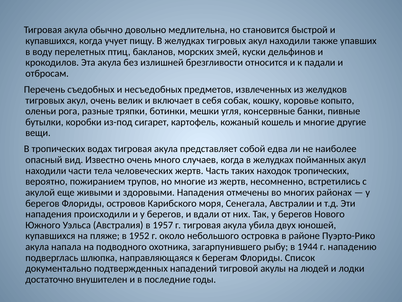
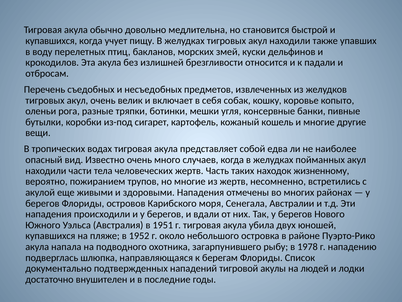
находок тропических: тропических -> жизненному
1957: 1957 -> 1951
1944: 1944 -> 1978
